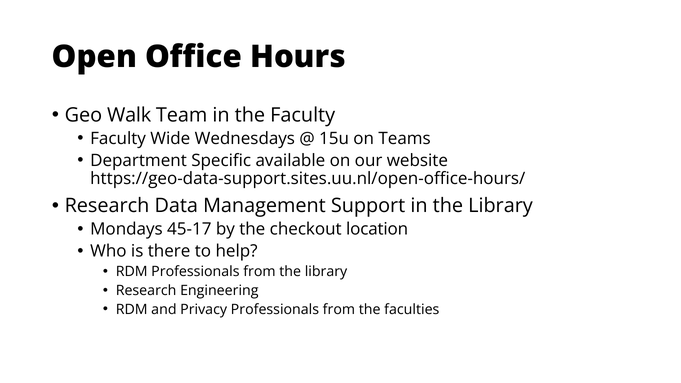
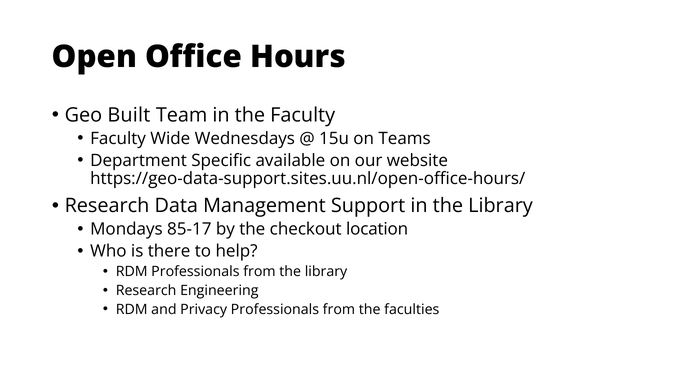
Walk: Walk -> Built
45-17: 45-17 -> 85-17
